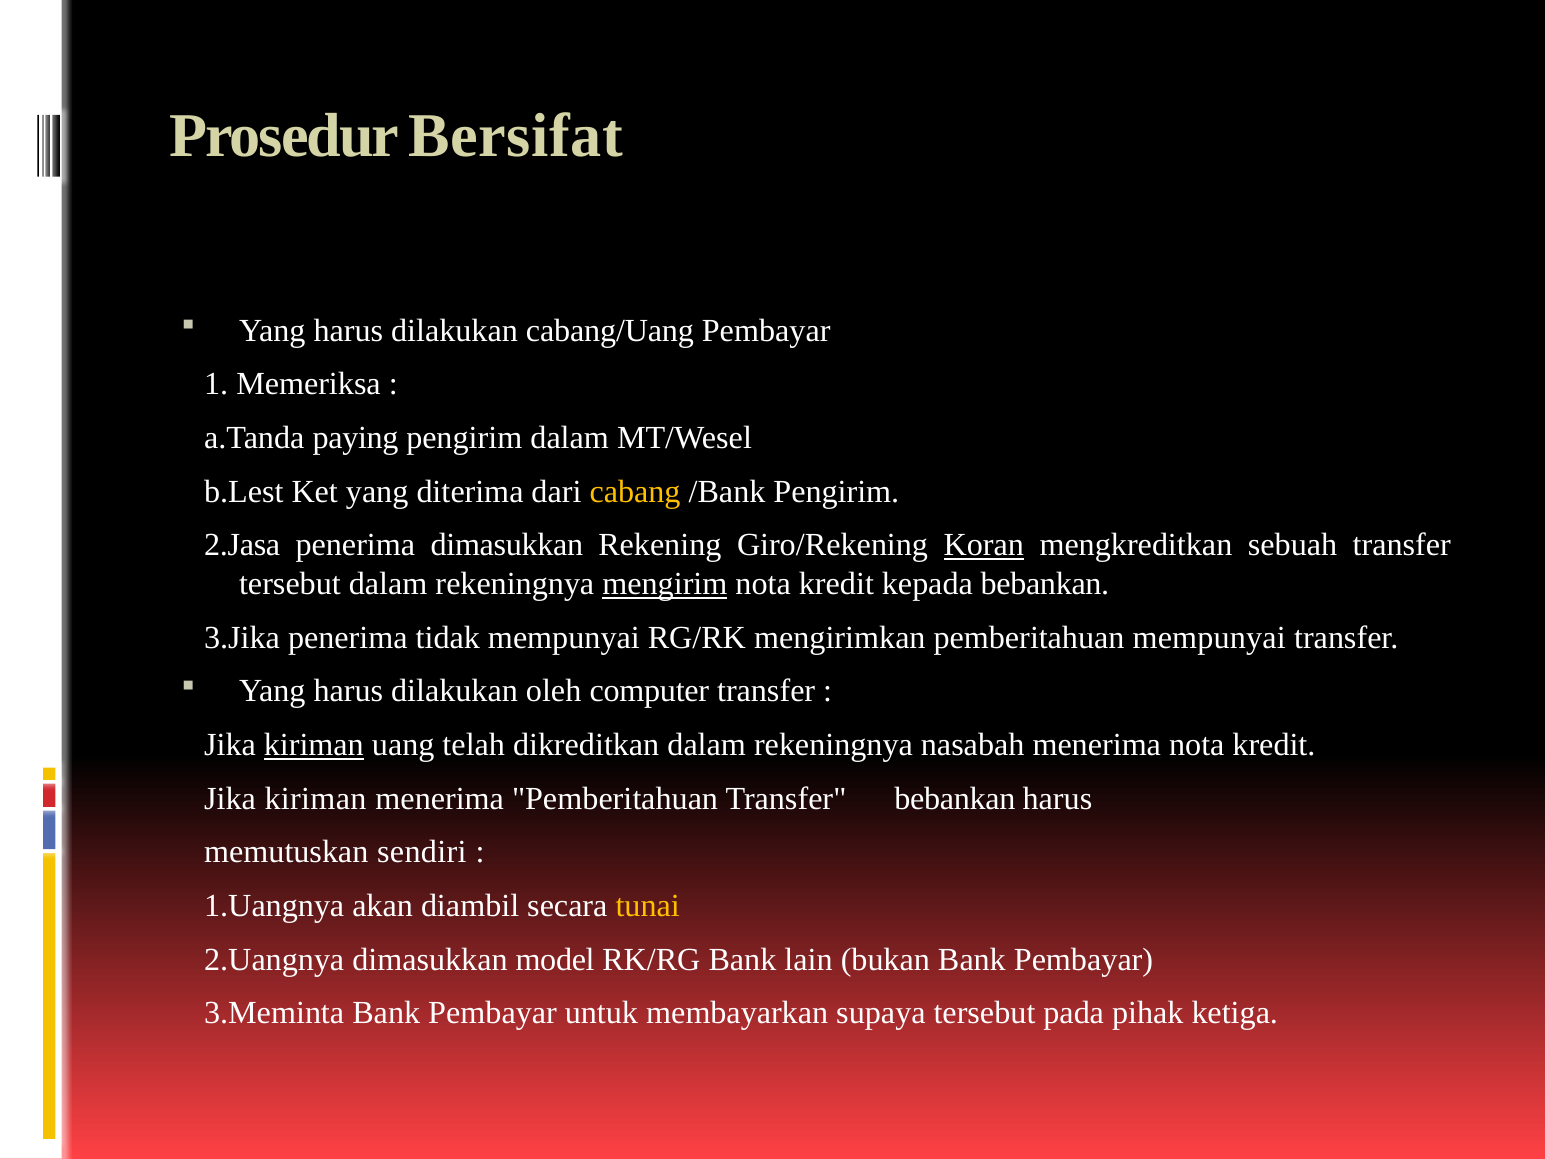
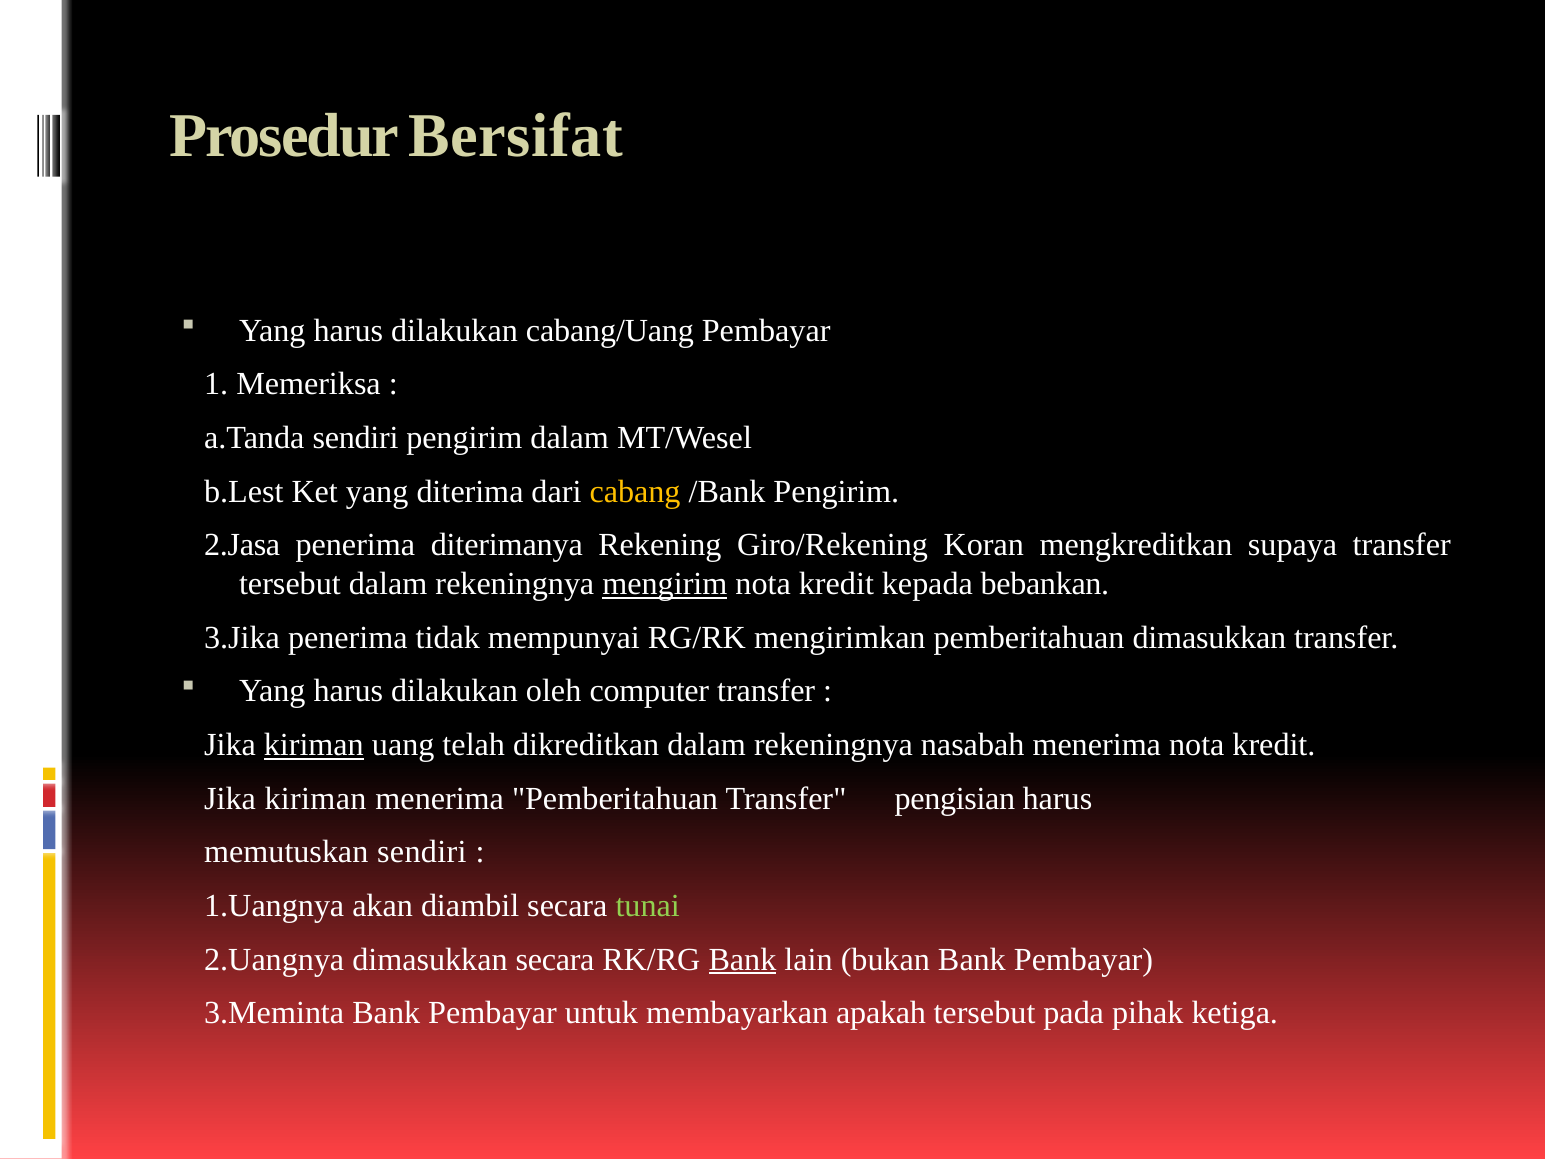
a.Tanda paying: paying -> sendiri
penerima dimasukkan: dimasukkan -> diterimanya
Koran underline: present -> none
sebuah: sebuah -> supaya
pemberitahuan mempunyai: mempunyai -> dimasukkan
Transfer bebankan: bebankan -> pengisian
tunai colour: yellow -> light green
dimasukkan model: model -> secara
Bank at (742, 959) underline: none -> present
supaya: supaya -> apakah
